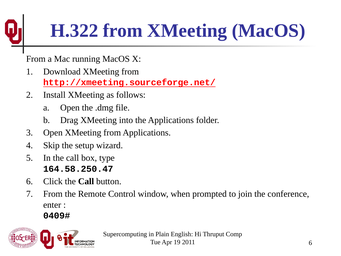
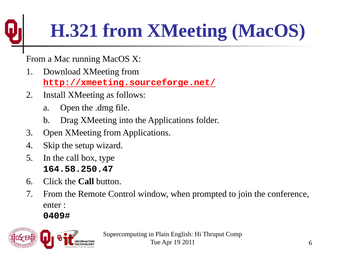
H.322: H.322 -> H.321
